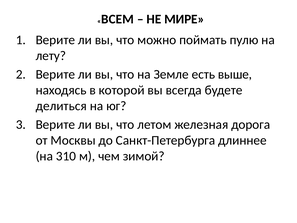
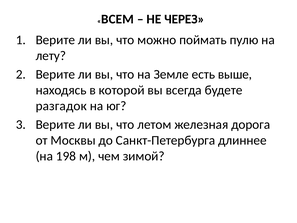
МИРЕ: МИРЕ -> ЧЕРЕЗ
делиться: делиться -> разгадок
310: 310 -> 198
